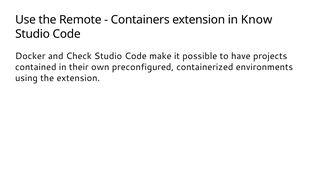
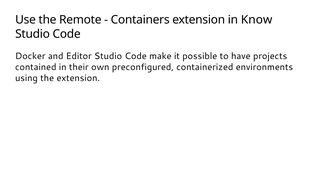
Check: Check -> Editor
